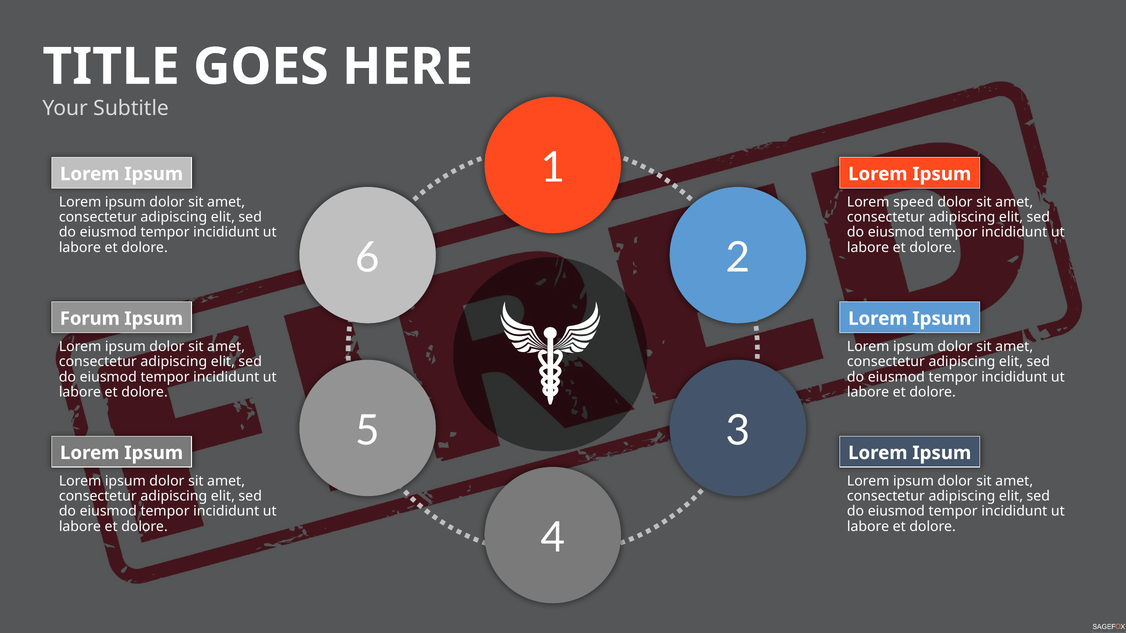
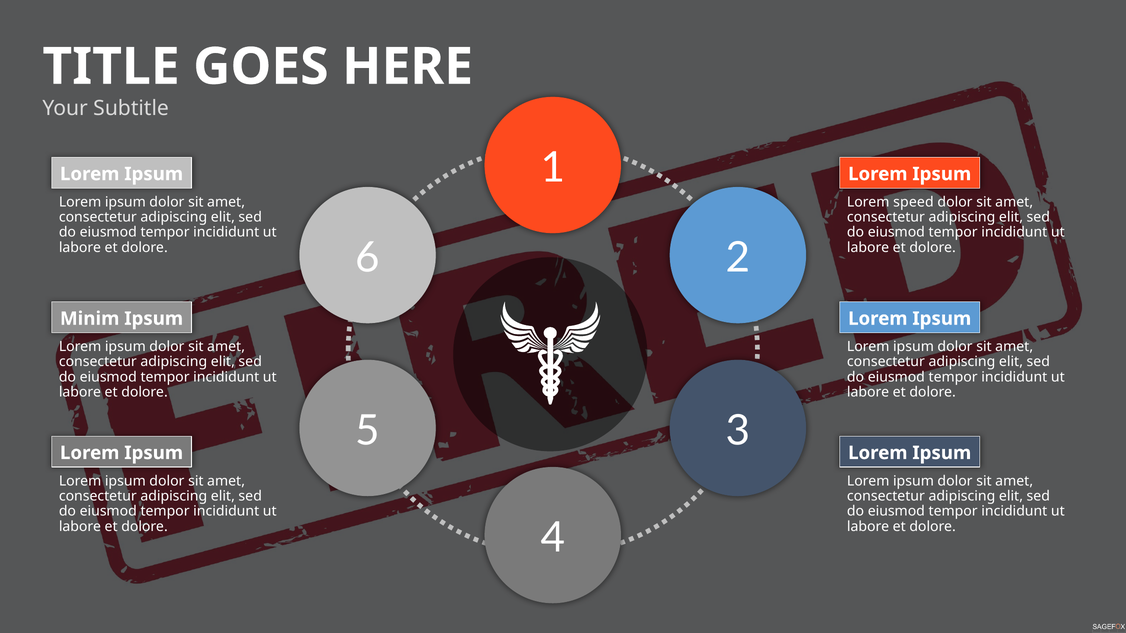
Forum: Forum -> Minim
